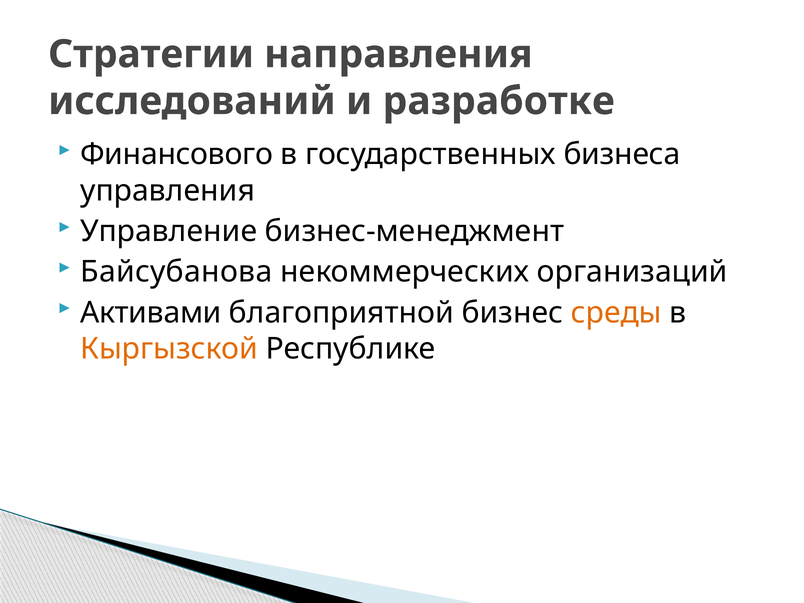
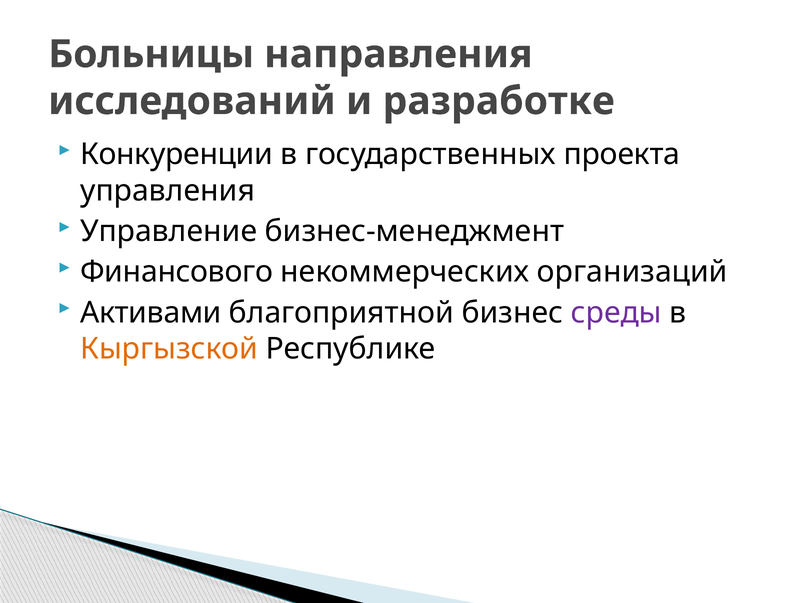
Стратегии: Стратегии -> Больницы
Финансового: Финансового -> Конкуренции
бизнеса: бизнеса -> проекта
Байсубанова: Байсубанова -> Финансового
среды colour: orange -> purple
